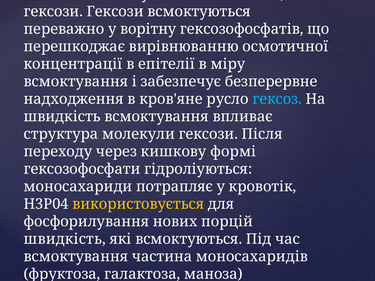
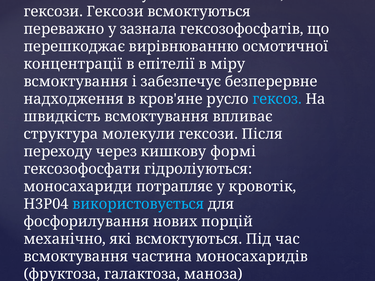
ворітну: ворітну -> зазнала
використовується colour: yellow -> light blue
швидкість at (65, 239): швидкість -> механічно
